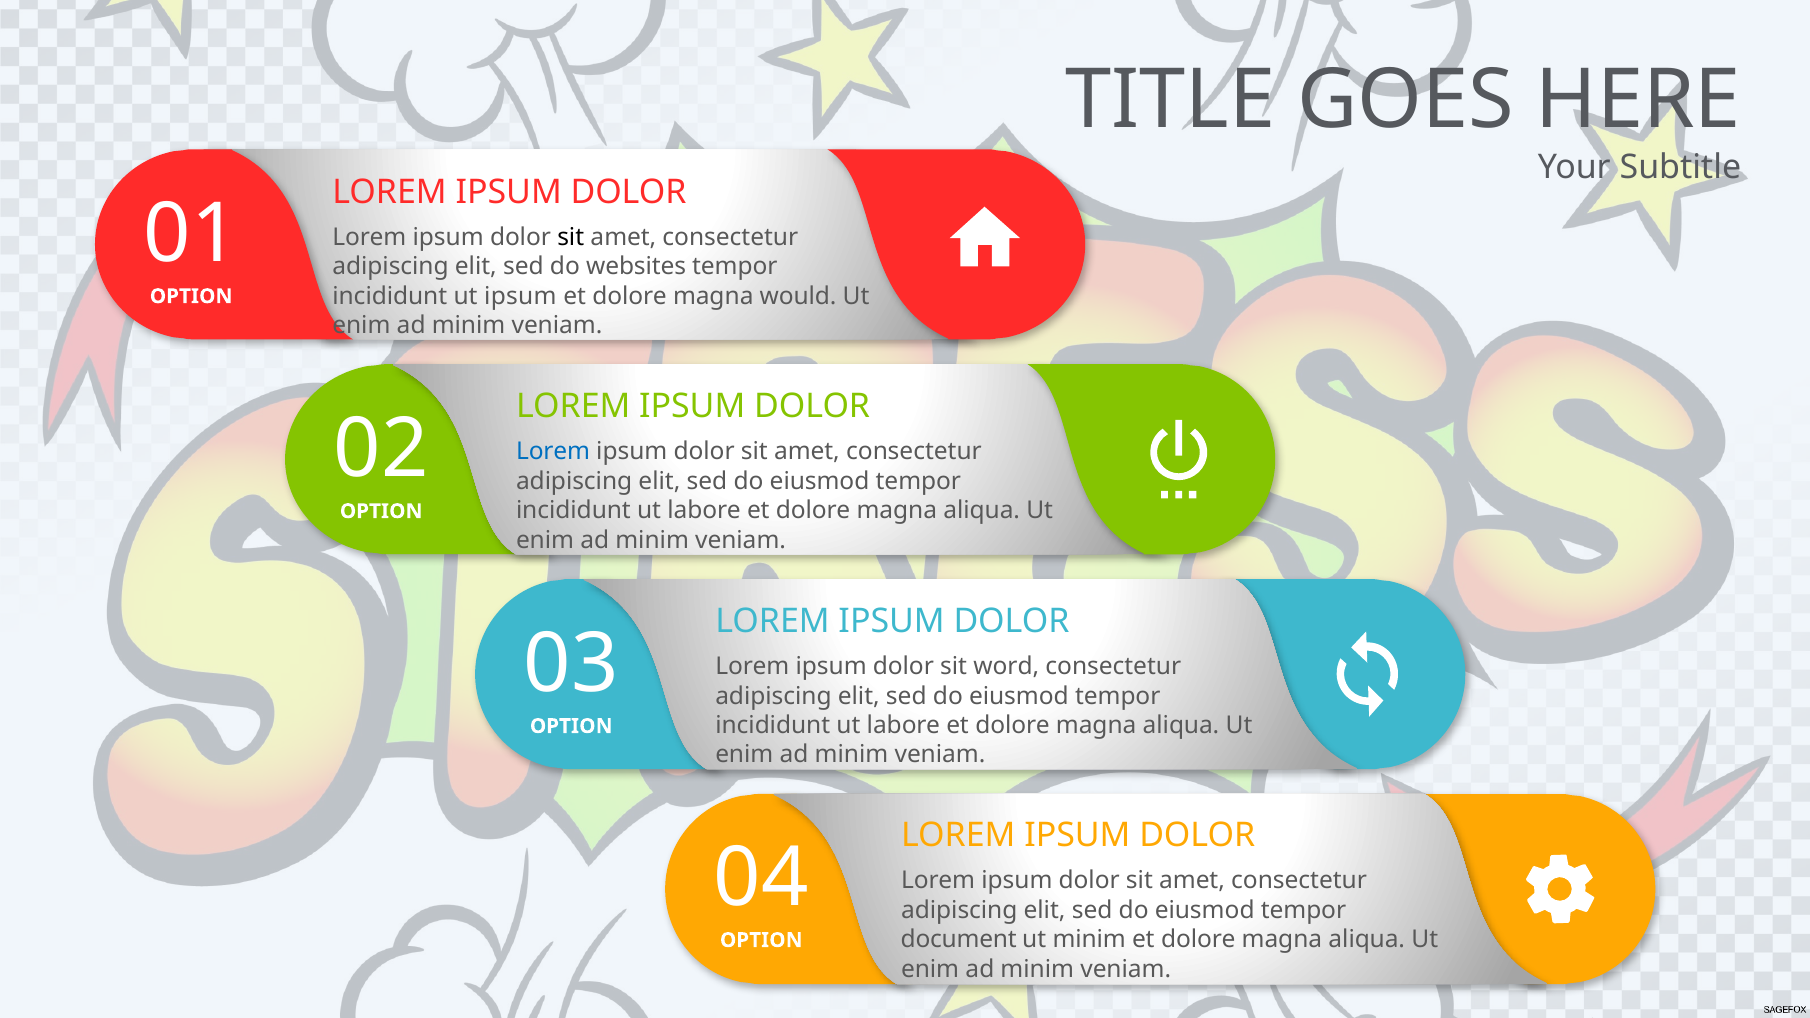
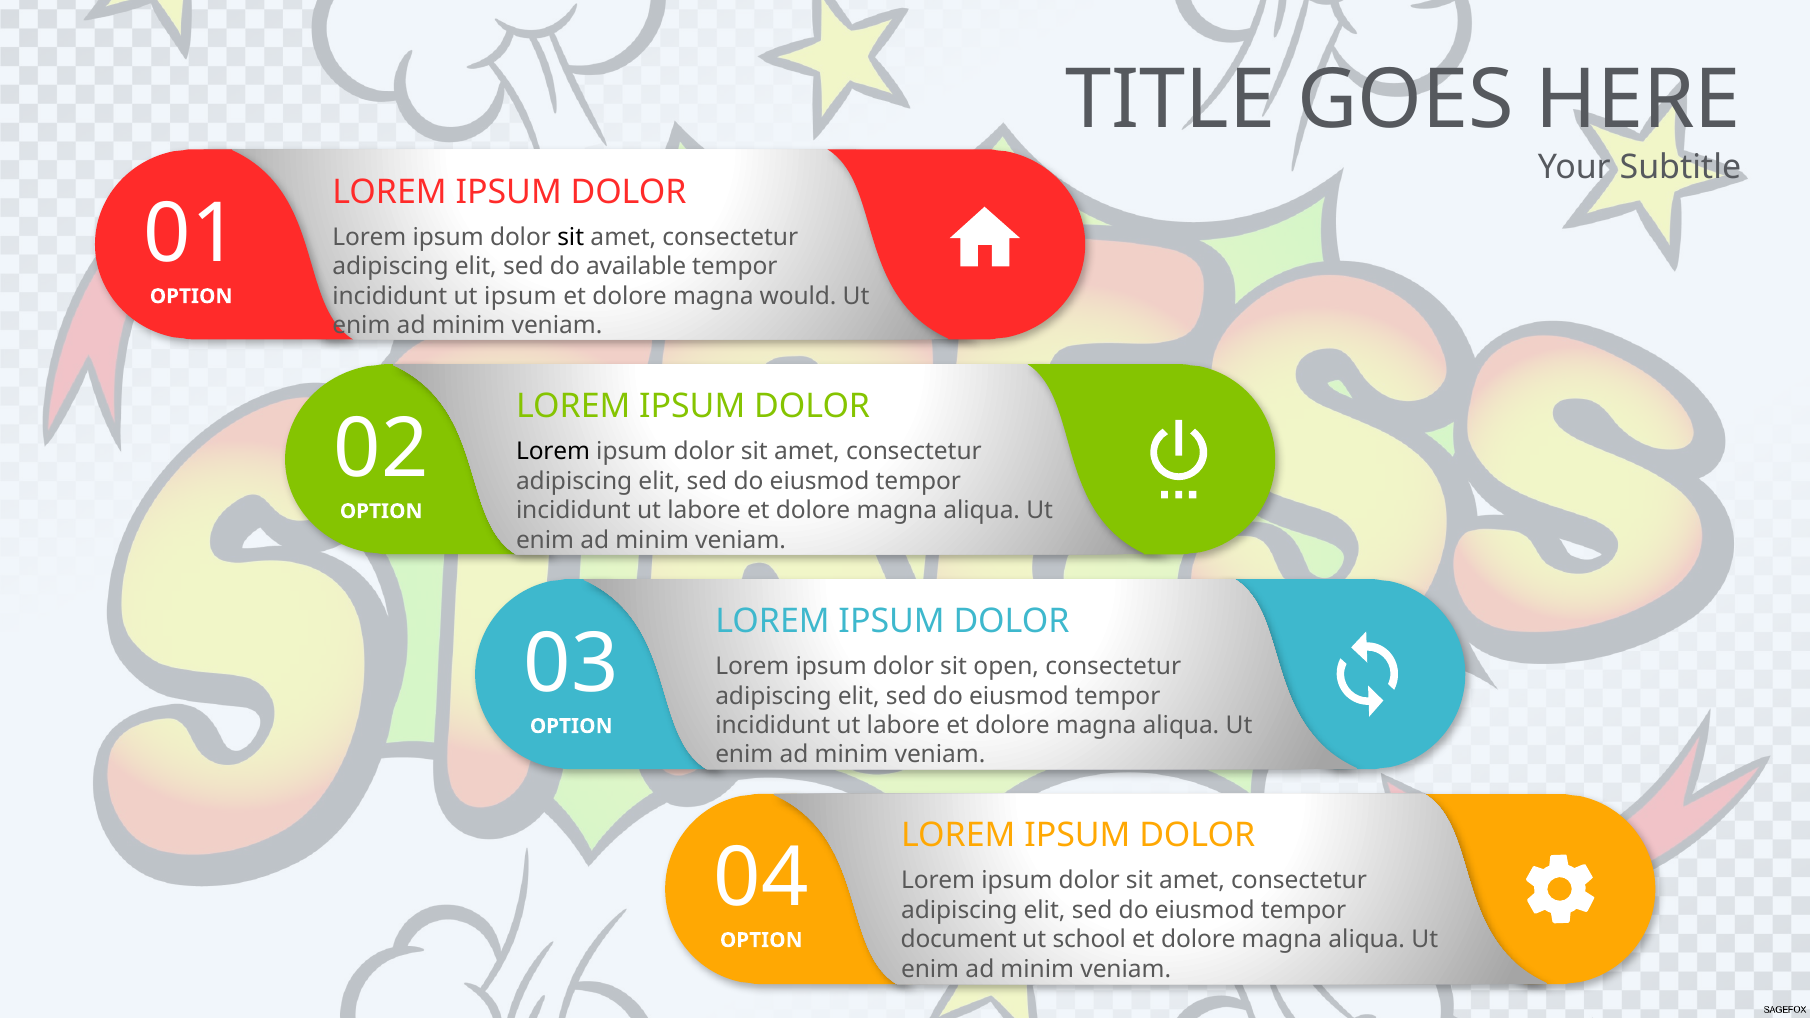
websites: websites -> available
Lorem at (553, 452) colour: blue -> black
word: word -> open
ut minim: minim -> school
